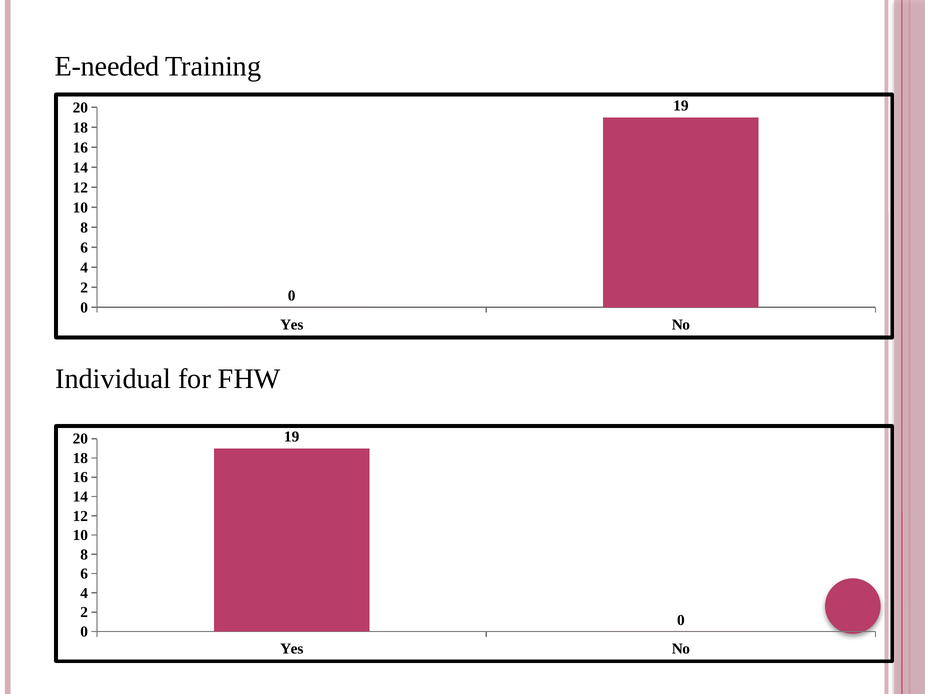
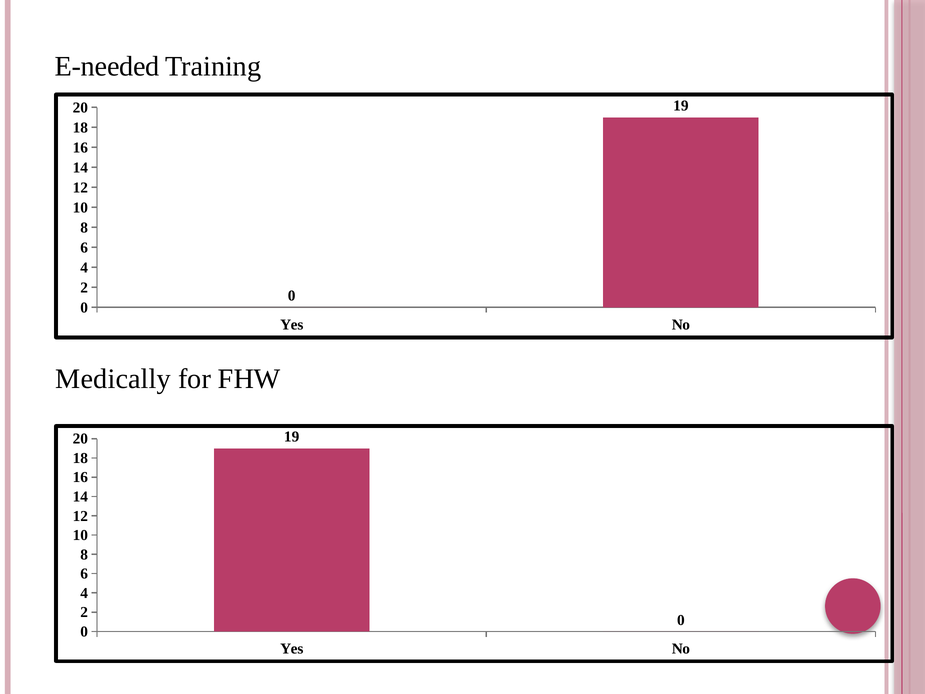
Individual: Individual -> Medically
